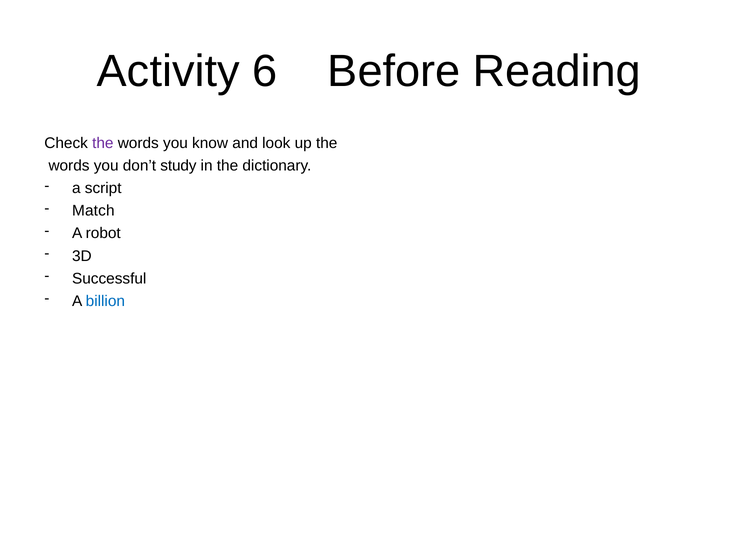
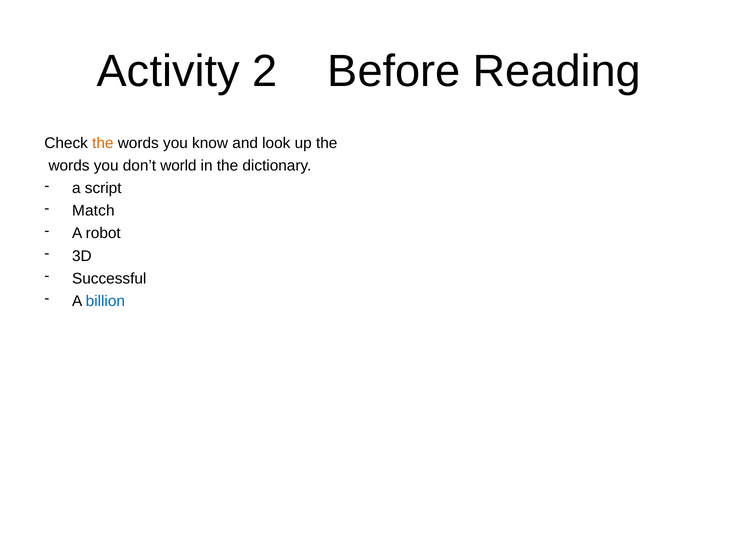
6: 6 -> 2
the at (103, 143) colour: purple -> orange
study: study -> world
